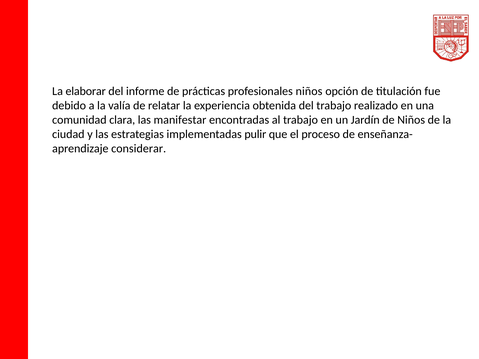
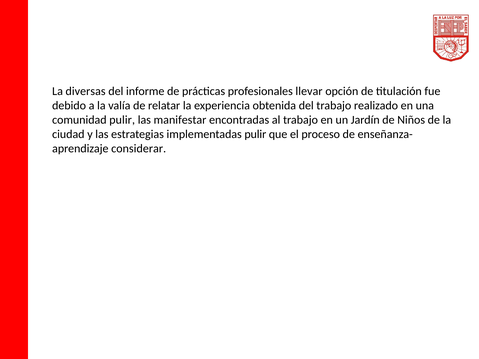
elaborar: elaborar -> diversas
profesionales niños: niños -> llevar
comunidad clara: clara -> pulir
